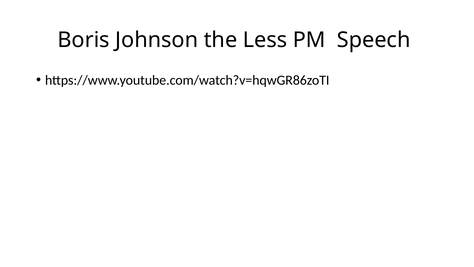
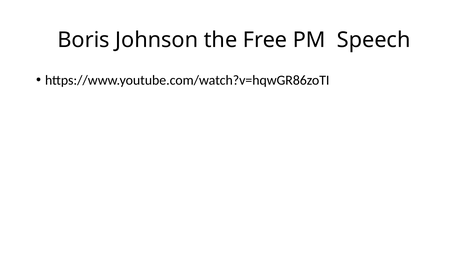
Less: Less -> Free
